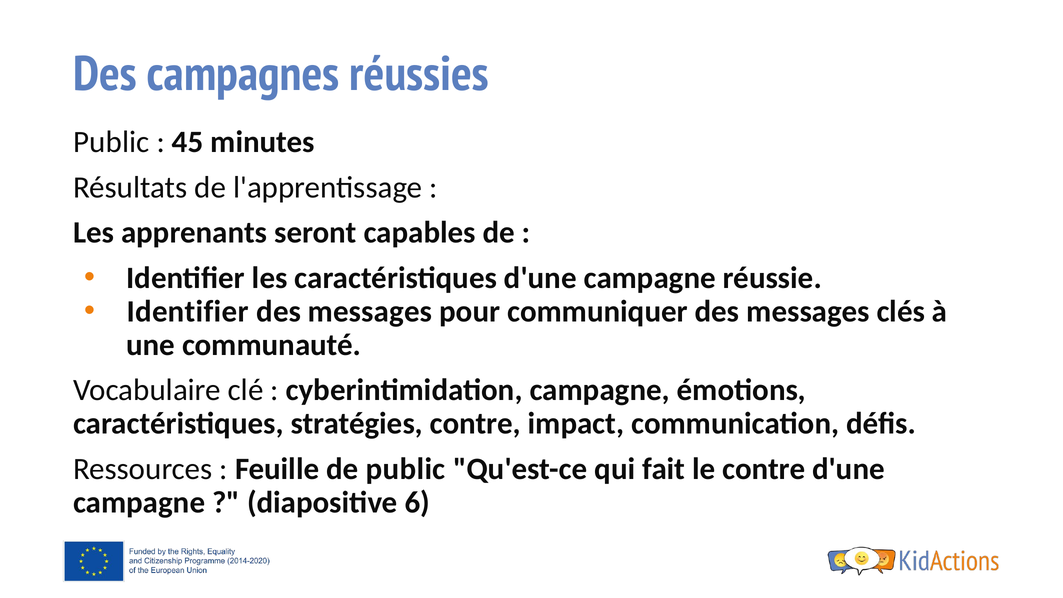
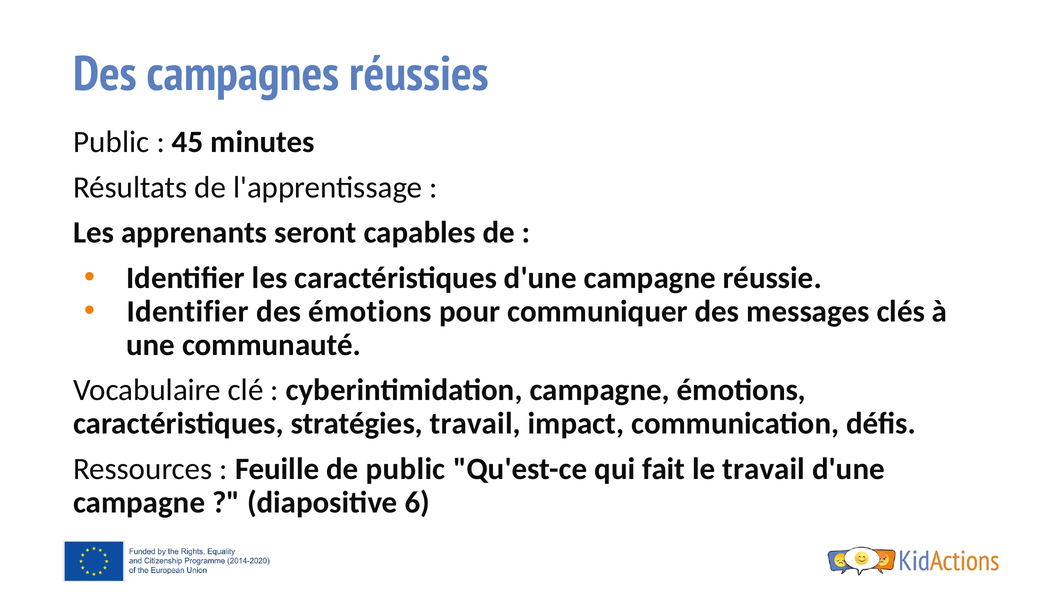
messages at (370, 311): messages -> émotions
stratégies contre: contre -> travail
le contre: contre -> travail
